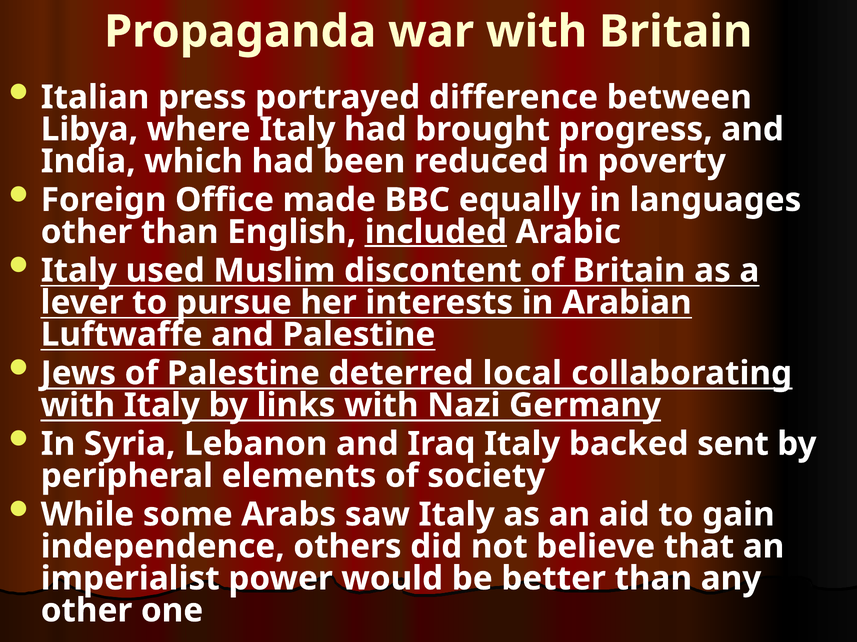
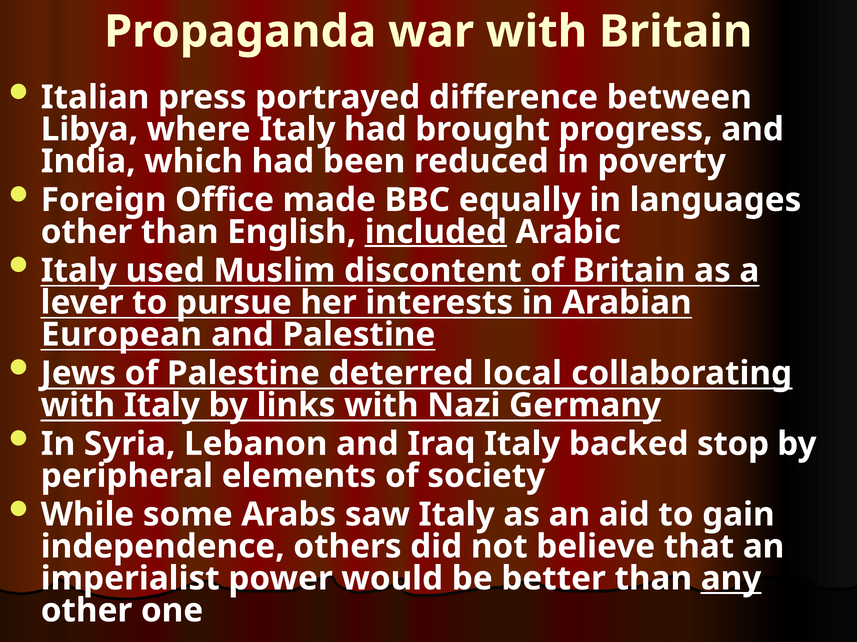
Luftwaffe: Luftwaffe -> European
sent: sent -> stop
any underline: none -> present
